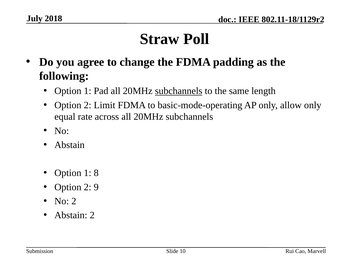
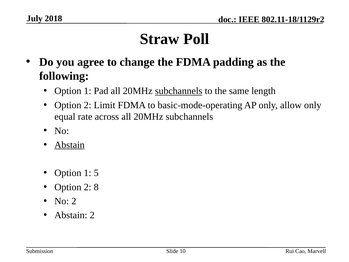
Abstain at (70, 145) underline: none -> present
8: 8 -> 5
9: 9 -> 8
